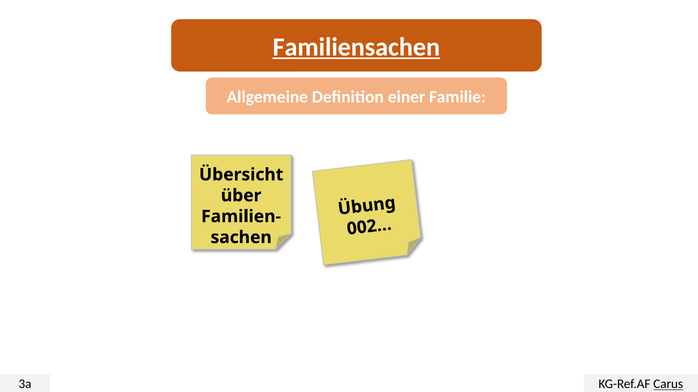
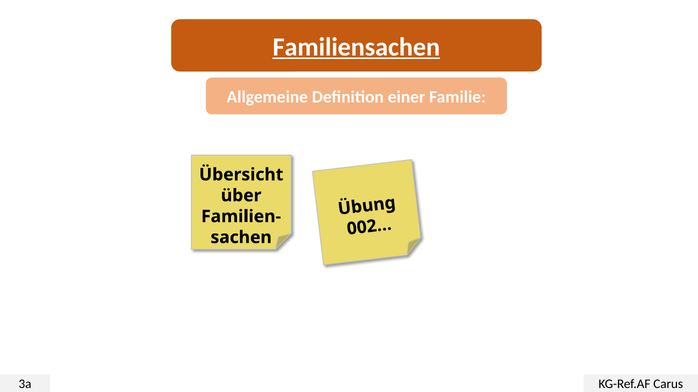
Carus underline: present -> none
